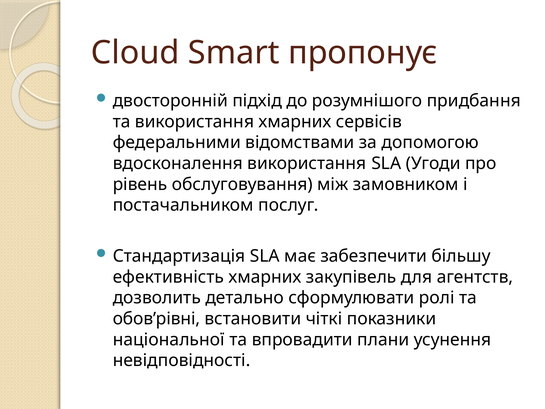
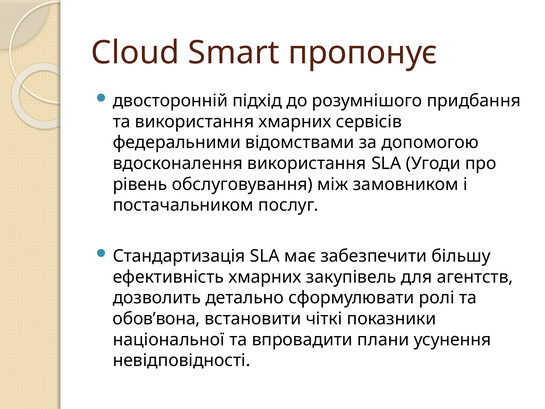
обов’рівні: обов’рівні -> обов’вона
